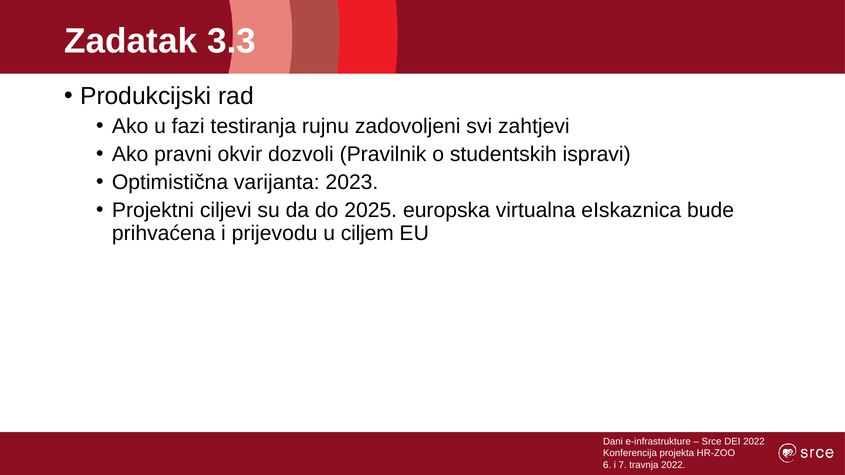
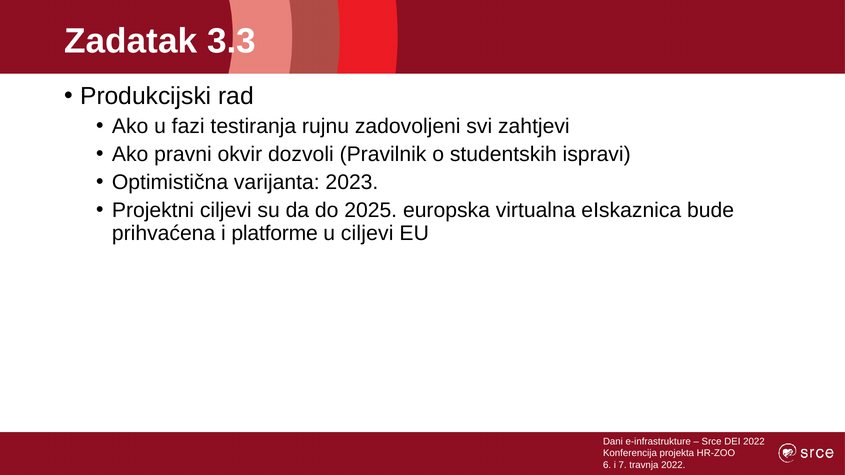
prijevodu: prijevodu -> platforme
u ciljem: ciljem -> ciljevi
